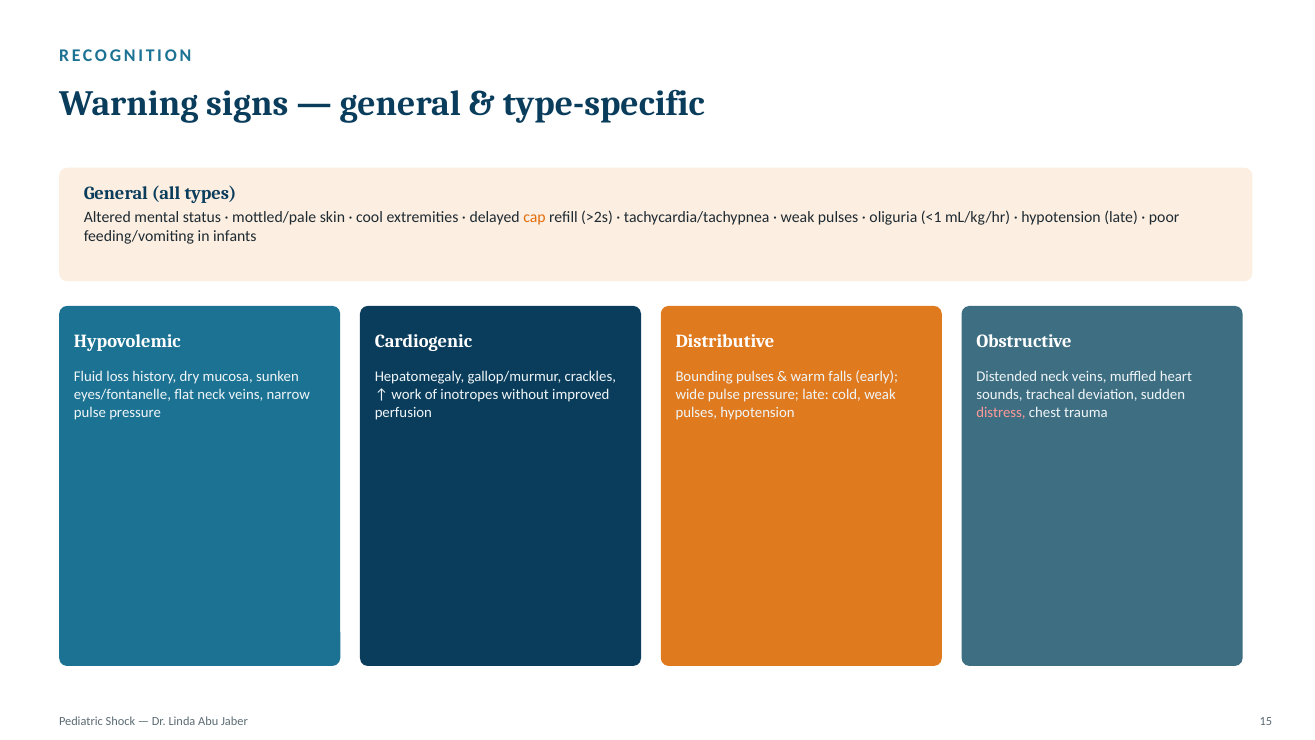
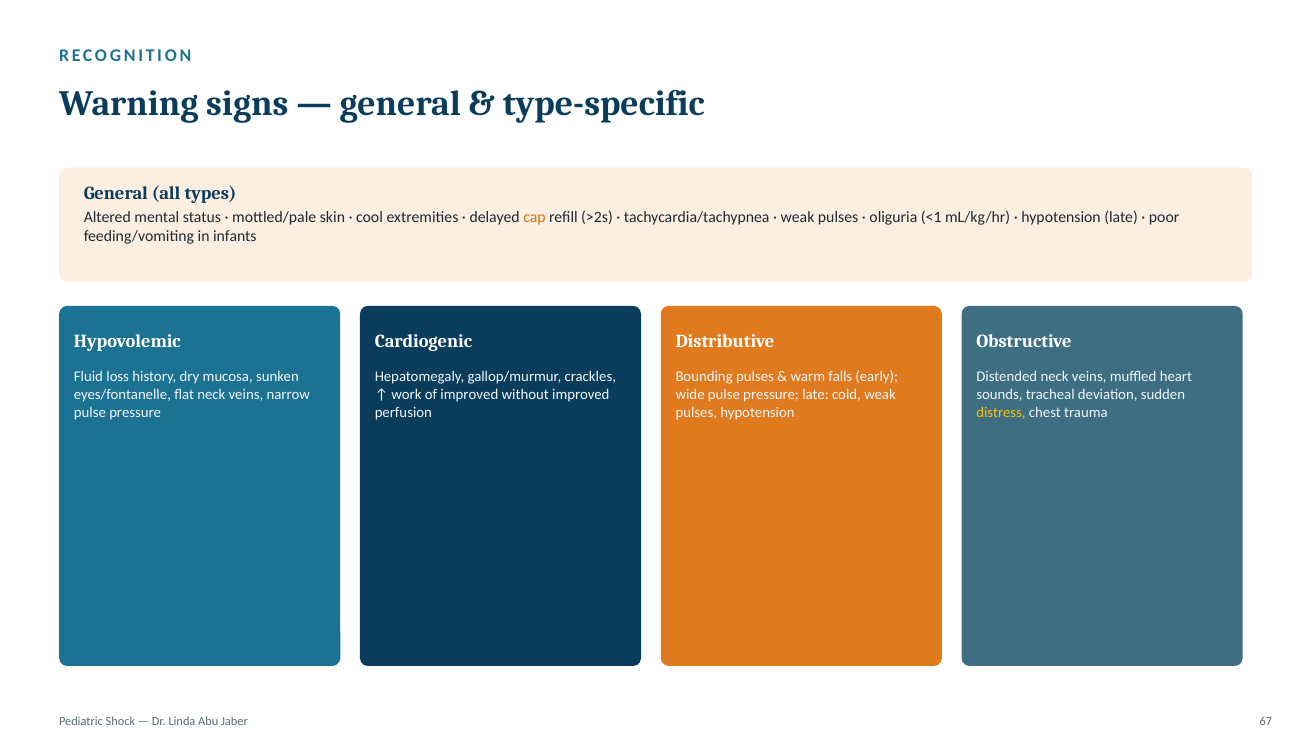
of inotropes: inotropes -> improved
distress colour: pink -> yellow
15: 15 -> 67
